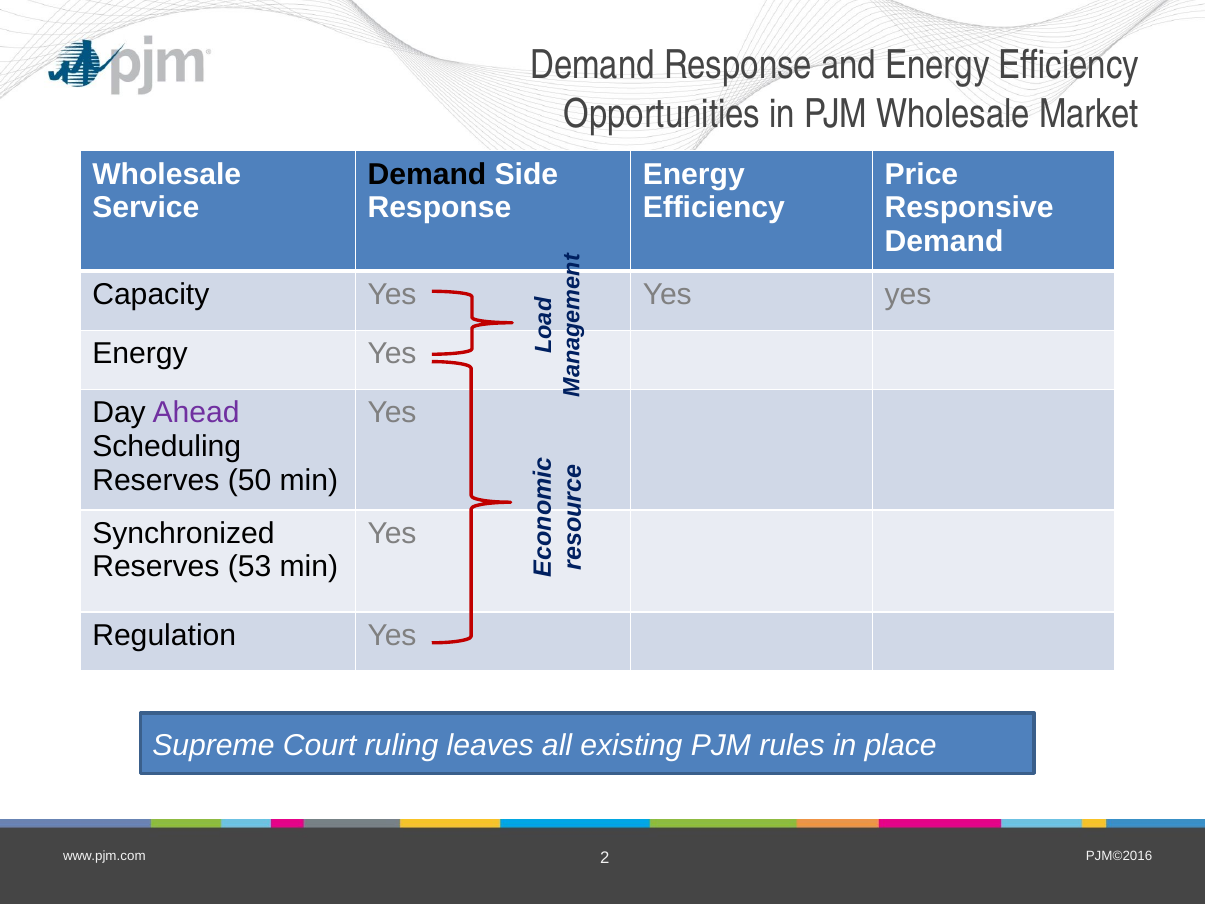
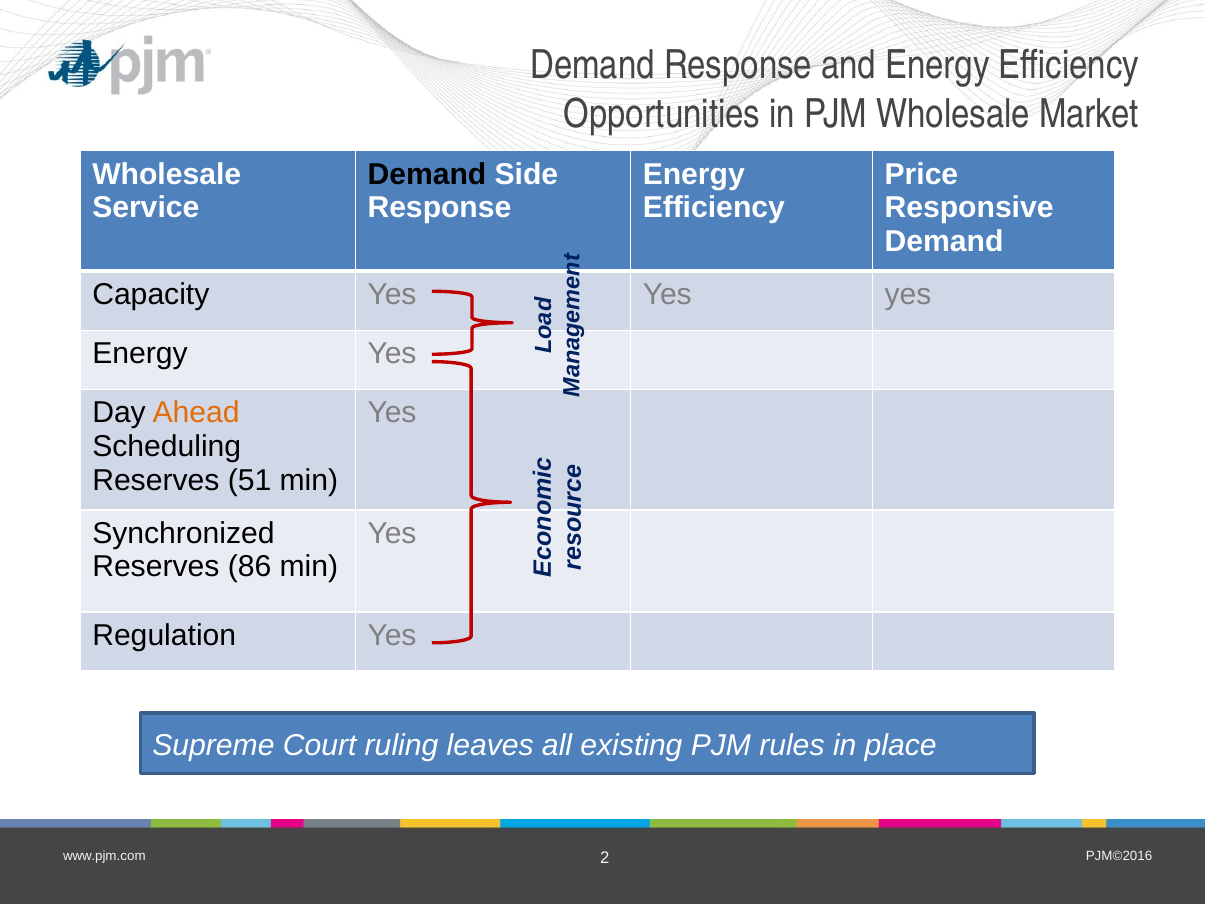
Ahead colour: purple -> orange
50: 50 -> 51
53: 53 -> 86
